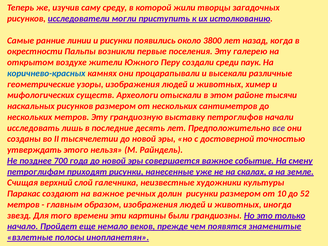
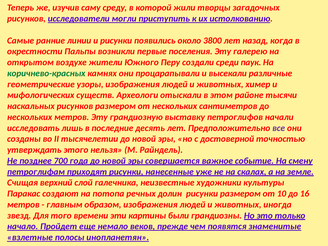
коричнево-красных colour: blue -> green
на важное: важное -> потопа
52: 52 -> 16
